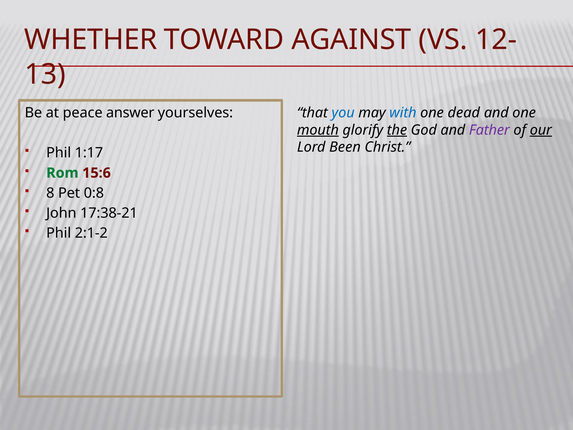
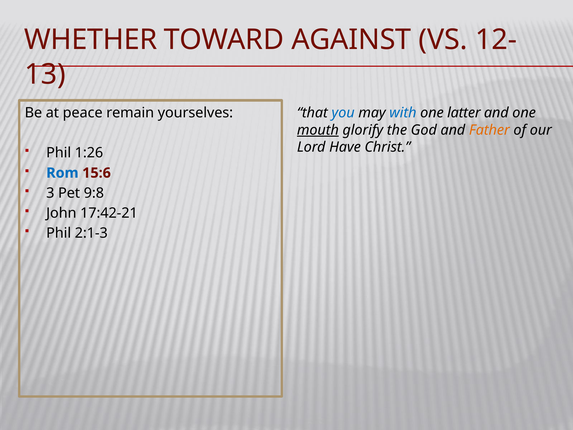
answer: answer -> remain
dead: dead -> latter
the underline: present -> none
Father colour: purple -> orange
our underline: present -> none
Been: Been -> Have
1:17: 1:17 -> 1:26
Rom colour: green -> blue
8: 8 -> 3
0:8: 0:8 -> 9:8
17:38-21: 17:38-21 -> 17:42-21
2:1-2: 2:1-2 -> 2:1-3
